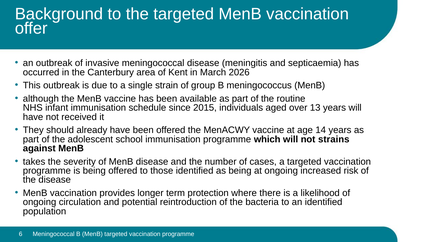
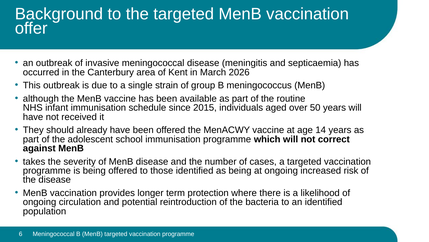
13: 13 -> 50
strains: strains -> correct
